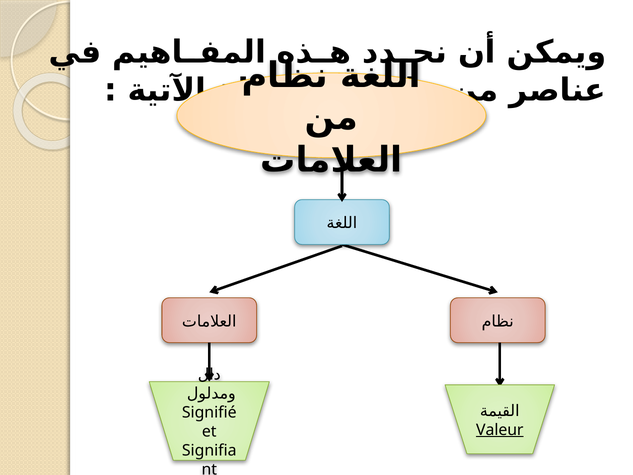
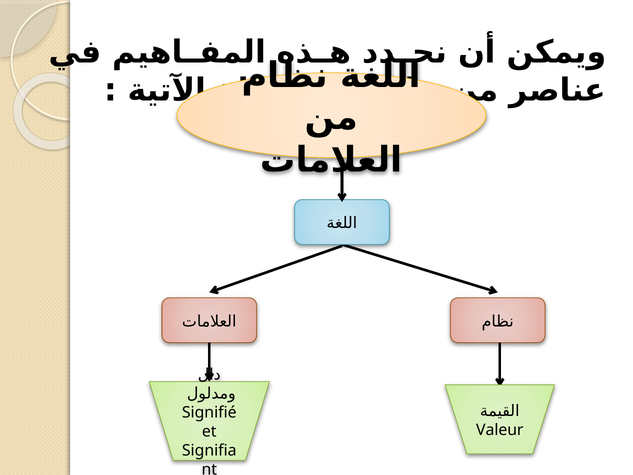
Valeur underline: present -> none
